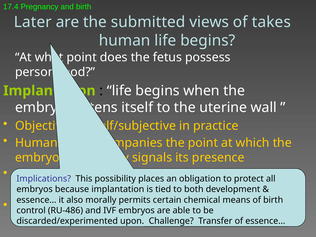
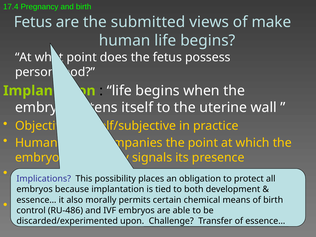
Later at (33, 22): Later -> Fetus
takes: takes -> make
